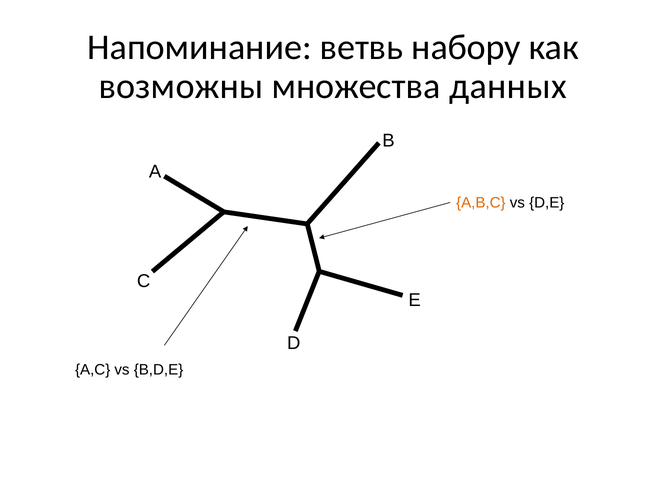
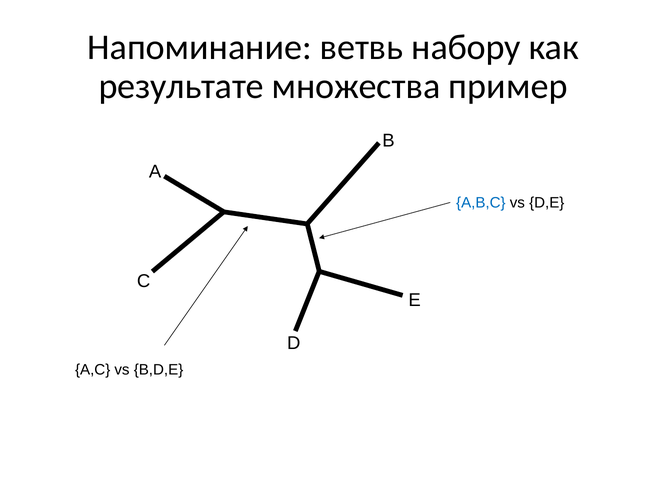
возможны: возможны -> результате
данных: данных -> пример
A,B,C colour: orange -> blue
